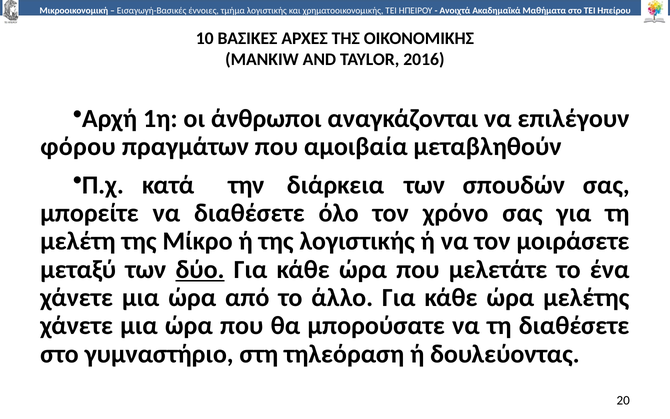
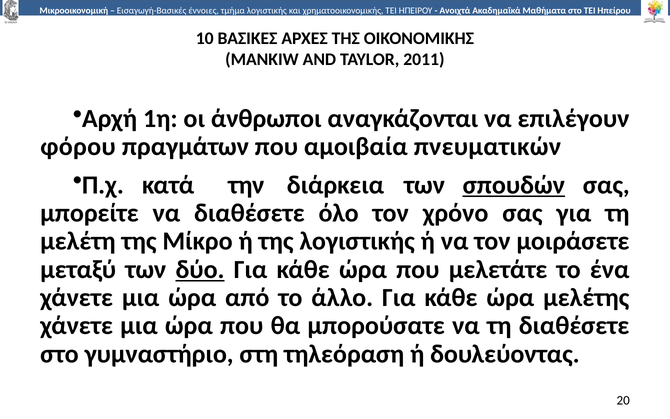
2016: 2016 -> 2011
µεταβληθούν: µεταβληθούν -> πνευµατικών
σπουδών underline: none -> present
